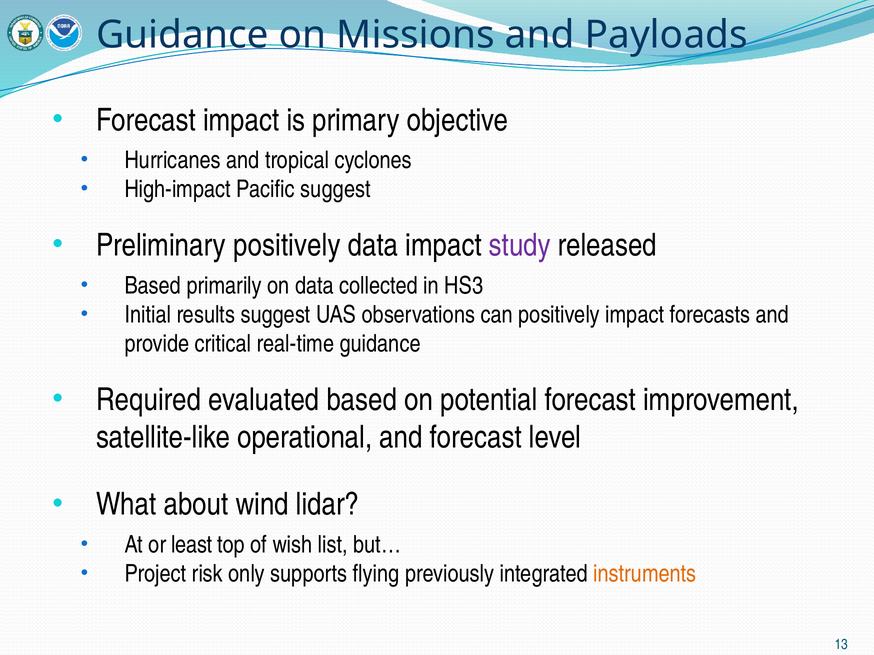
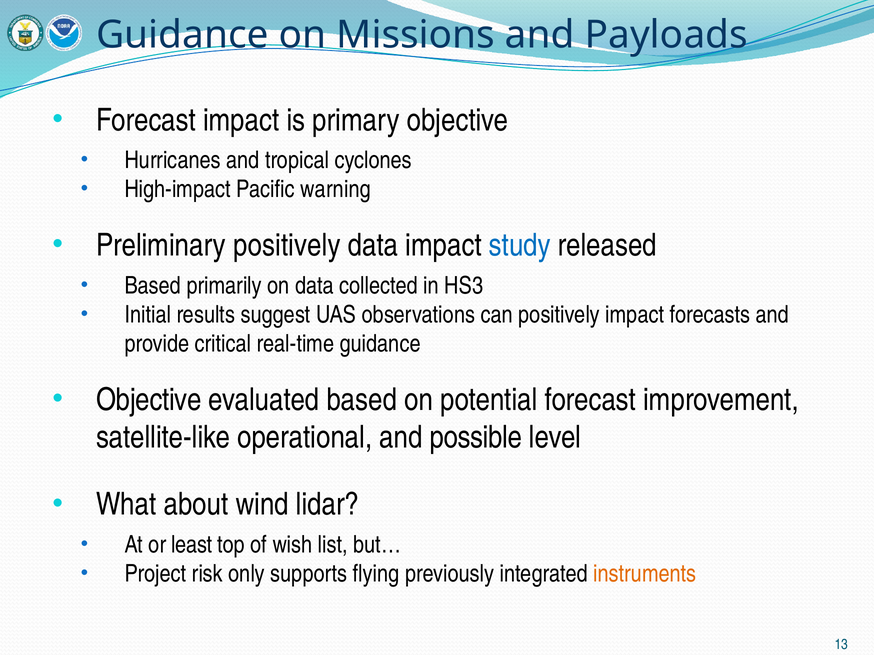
Pacific suggest: suggest -> warning
study colour: purple -> blue
Required at (149, 400): Required -> Objective
and forecast: forecast -> possible
